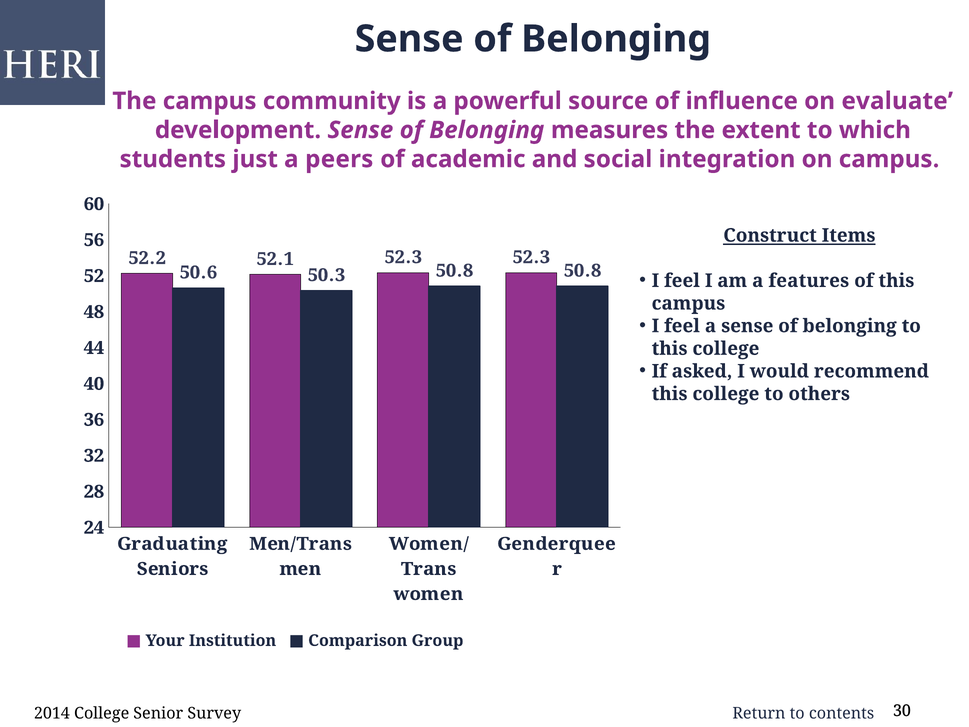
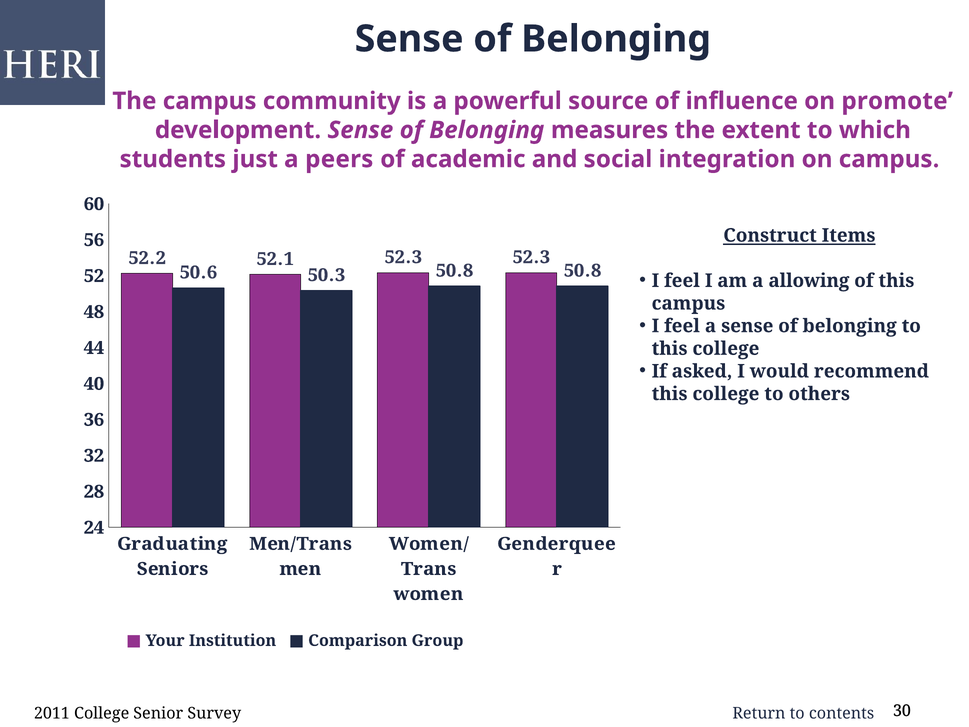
evaluate: evaluate -> promote
features: features -> allowing
2014: 2014 -> 2011
